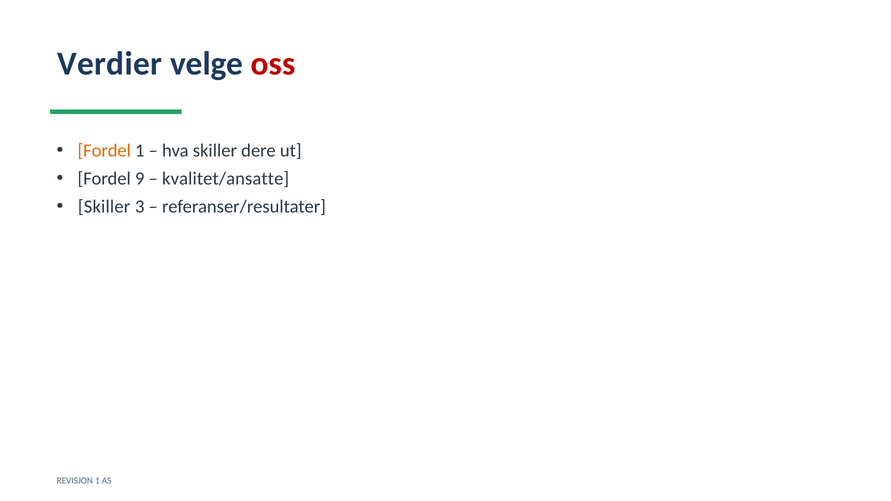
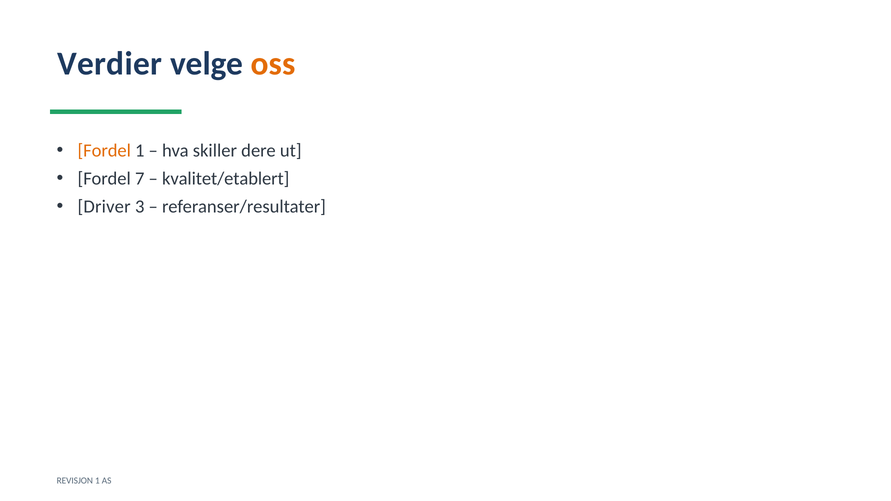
oss colour: red -> orange
9: 9 -> 7
kvalitet/ansatte: kvalitet/ansatte -> kvalitet/etablert
Skiller at (104, 207): Skiller -> Driver
